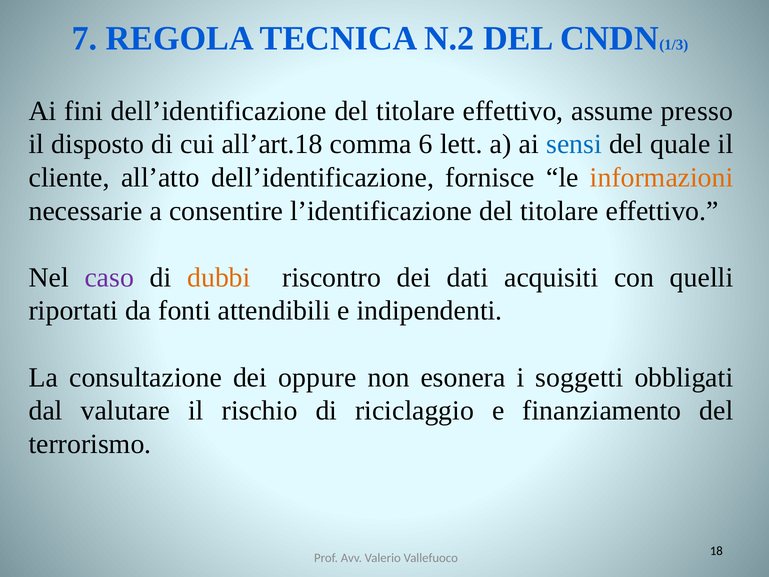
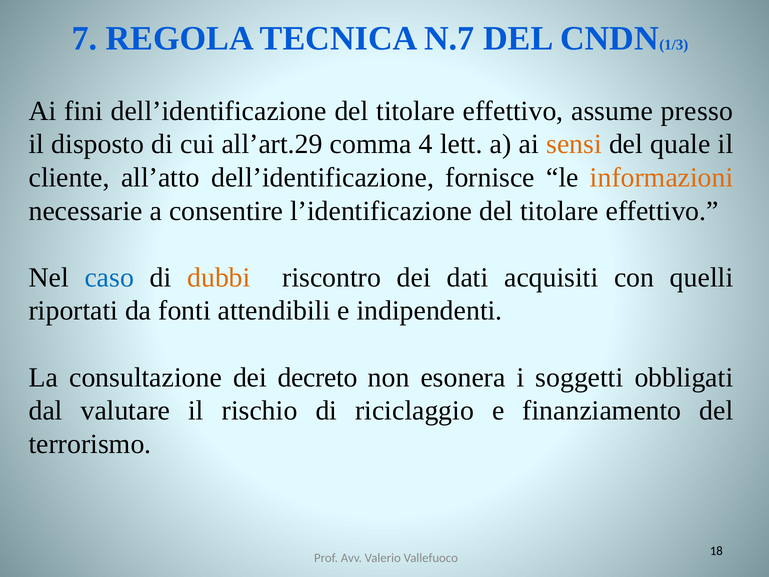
N.2: N.2 -> N.7
all’art.18: all’art.18 -> all’art.29
6: 6 -> 4
sensi colour: blue -> orange
caso colour: purple -> blue
oppure: oppure -> decreto
